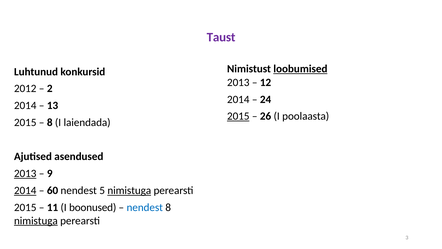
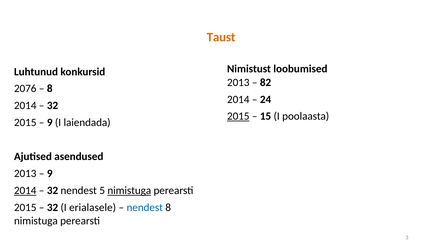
Taust colour: purple -> orange
loobumised underline: present -> none
12: 12 -> 82
2012: 2012 -> 2076
2 at (50, 89): 2 -> 8
13 at (53, 105): 13 -> 32
26: 26 -> 15
8 at (50, 122): 8 -> 9
2013 at (25, 173) underline: present -> none
60 at (53, 190): 60 -> 32
11 at (53, 207): 11 -> 32
boonused: boonused -> erialasele
nimistuga at (36, 220) underline: present -> none
